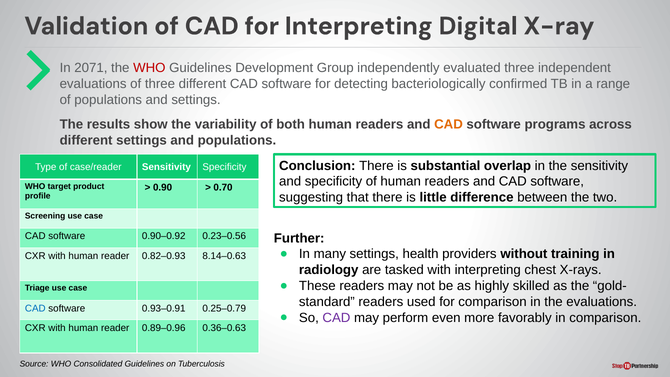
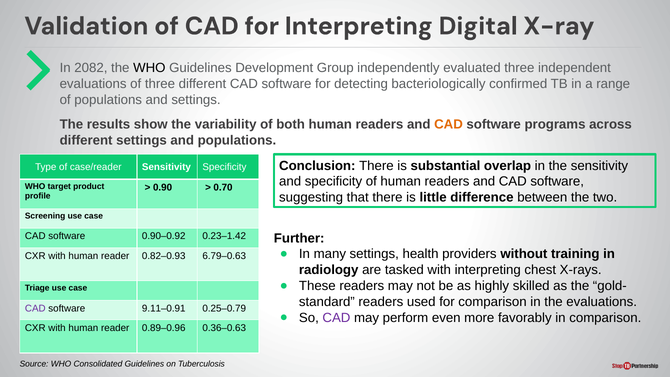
2071: 2071 -> 2082
WHO at (149, 68) colour: red -> black
0.23–0.56: 0.23–0.56 -> 0.23–1.42
8.14–0.63: 8.14–0.63 -> 6.79–0.63
CAD at (35, 308) colour: blue -> purple
0.93–0.91: 0.93–0.91 -> 9.11–0.91
